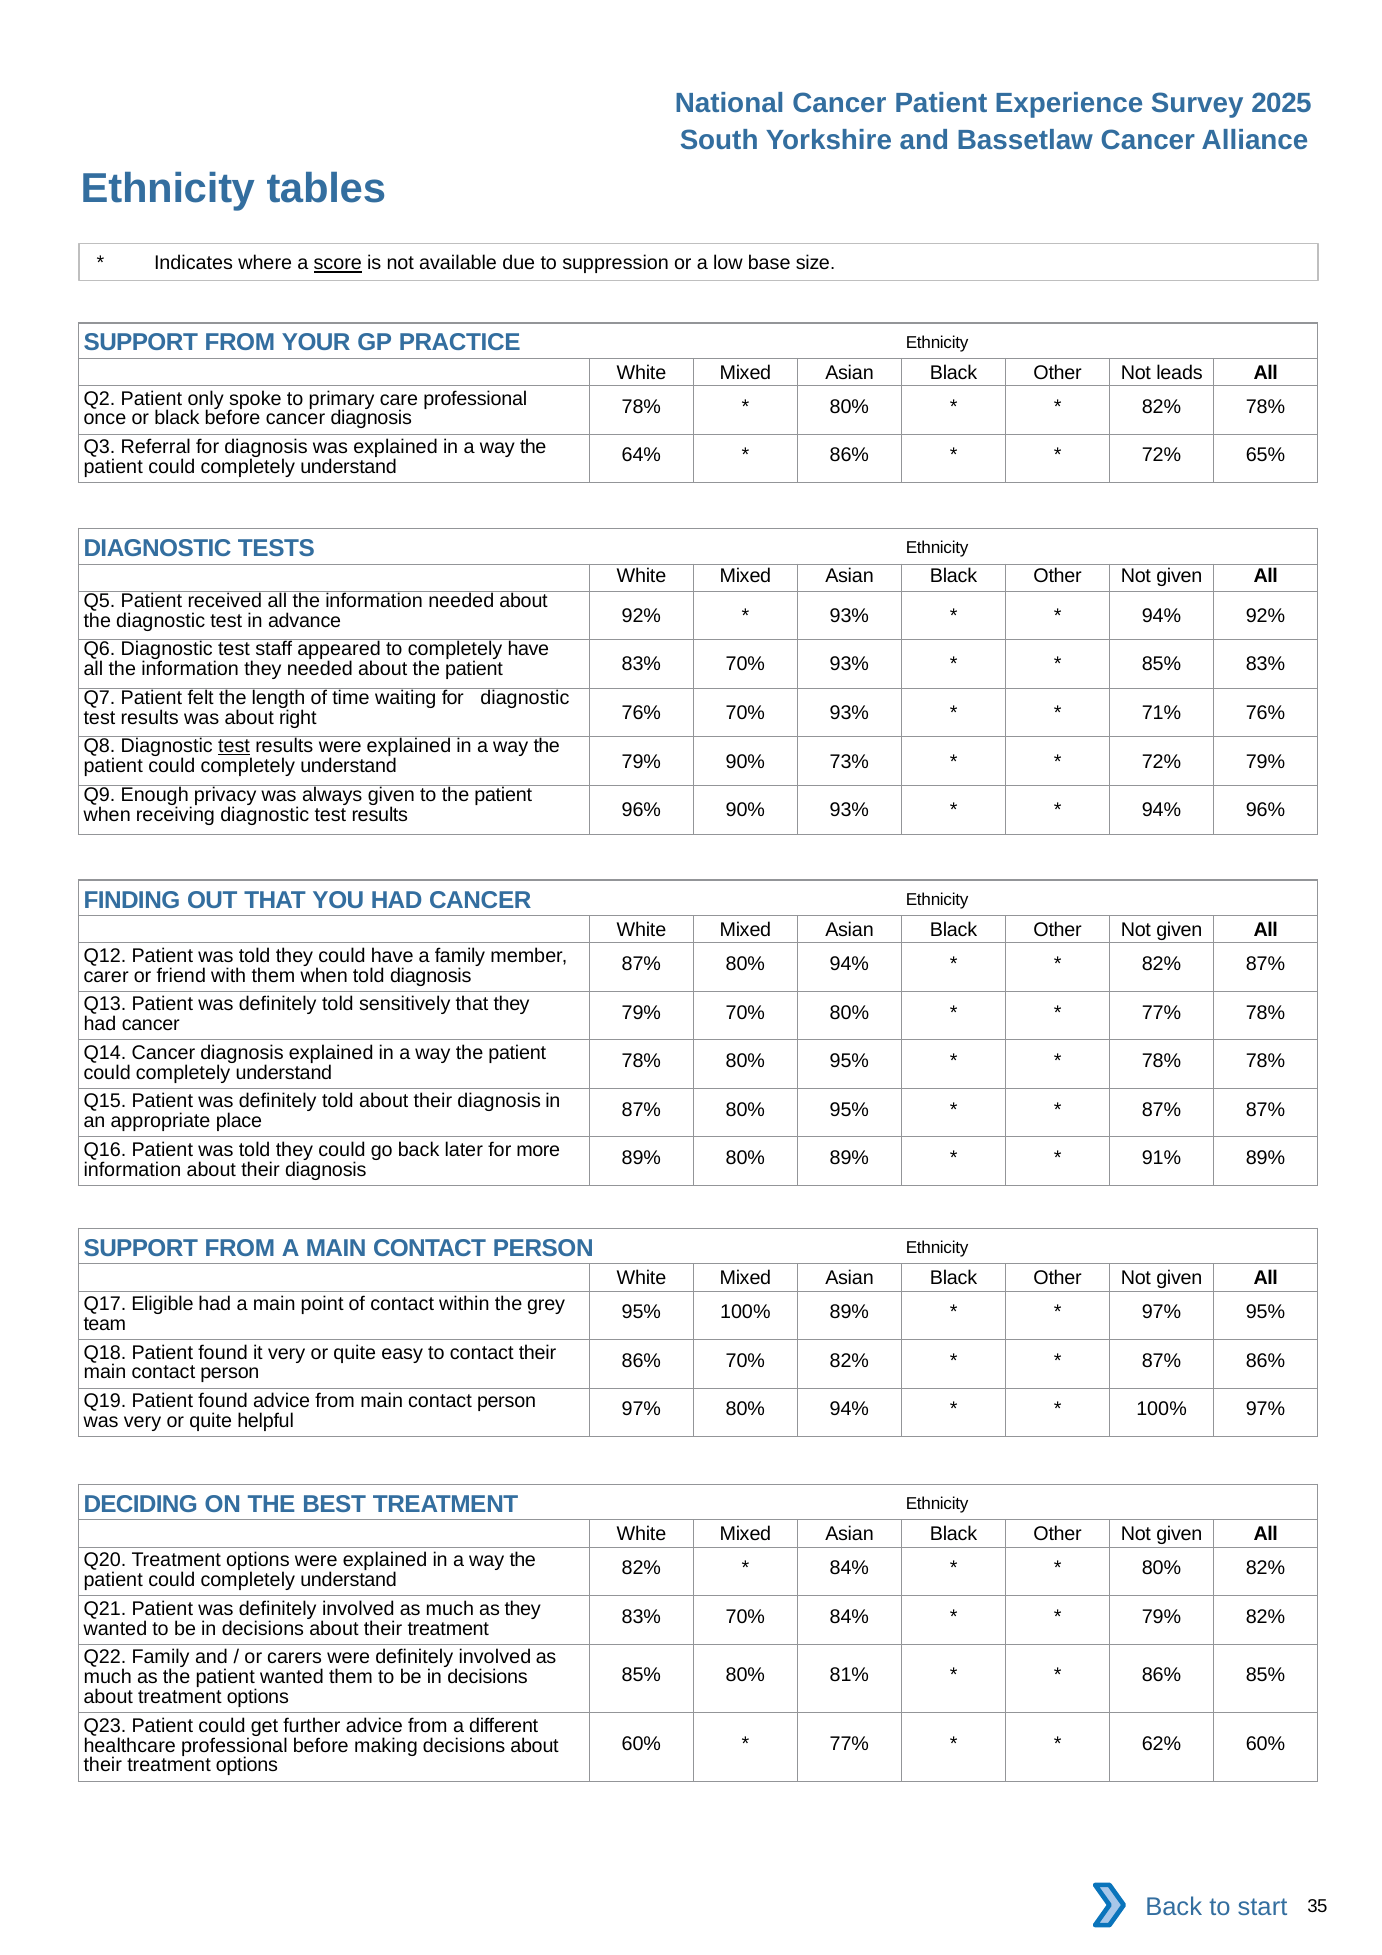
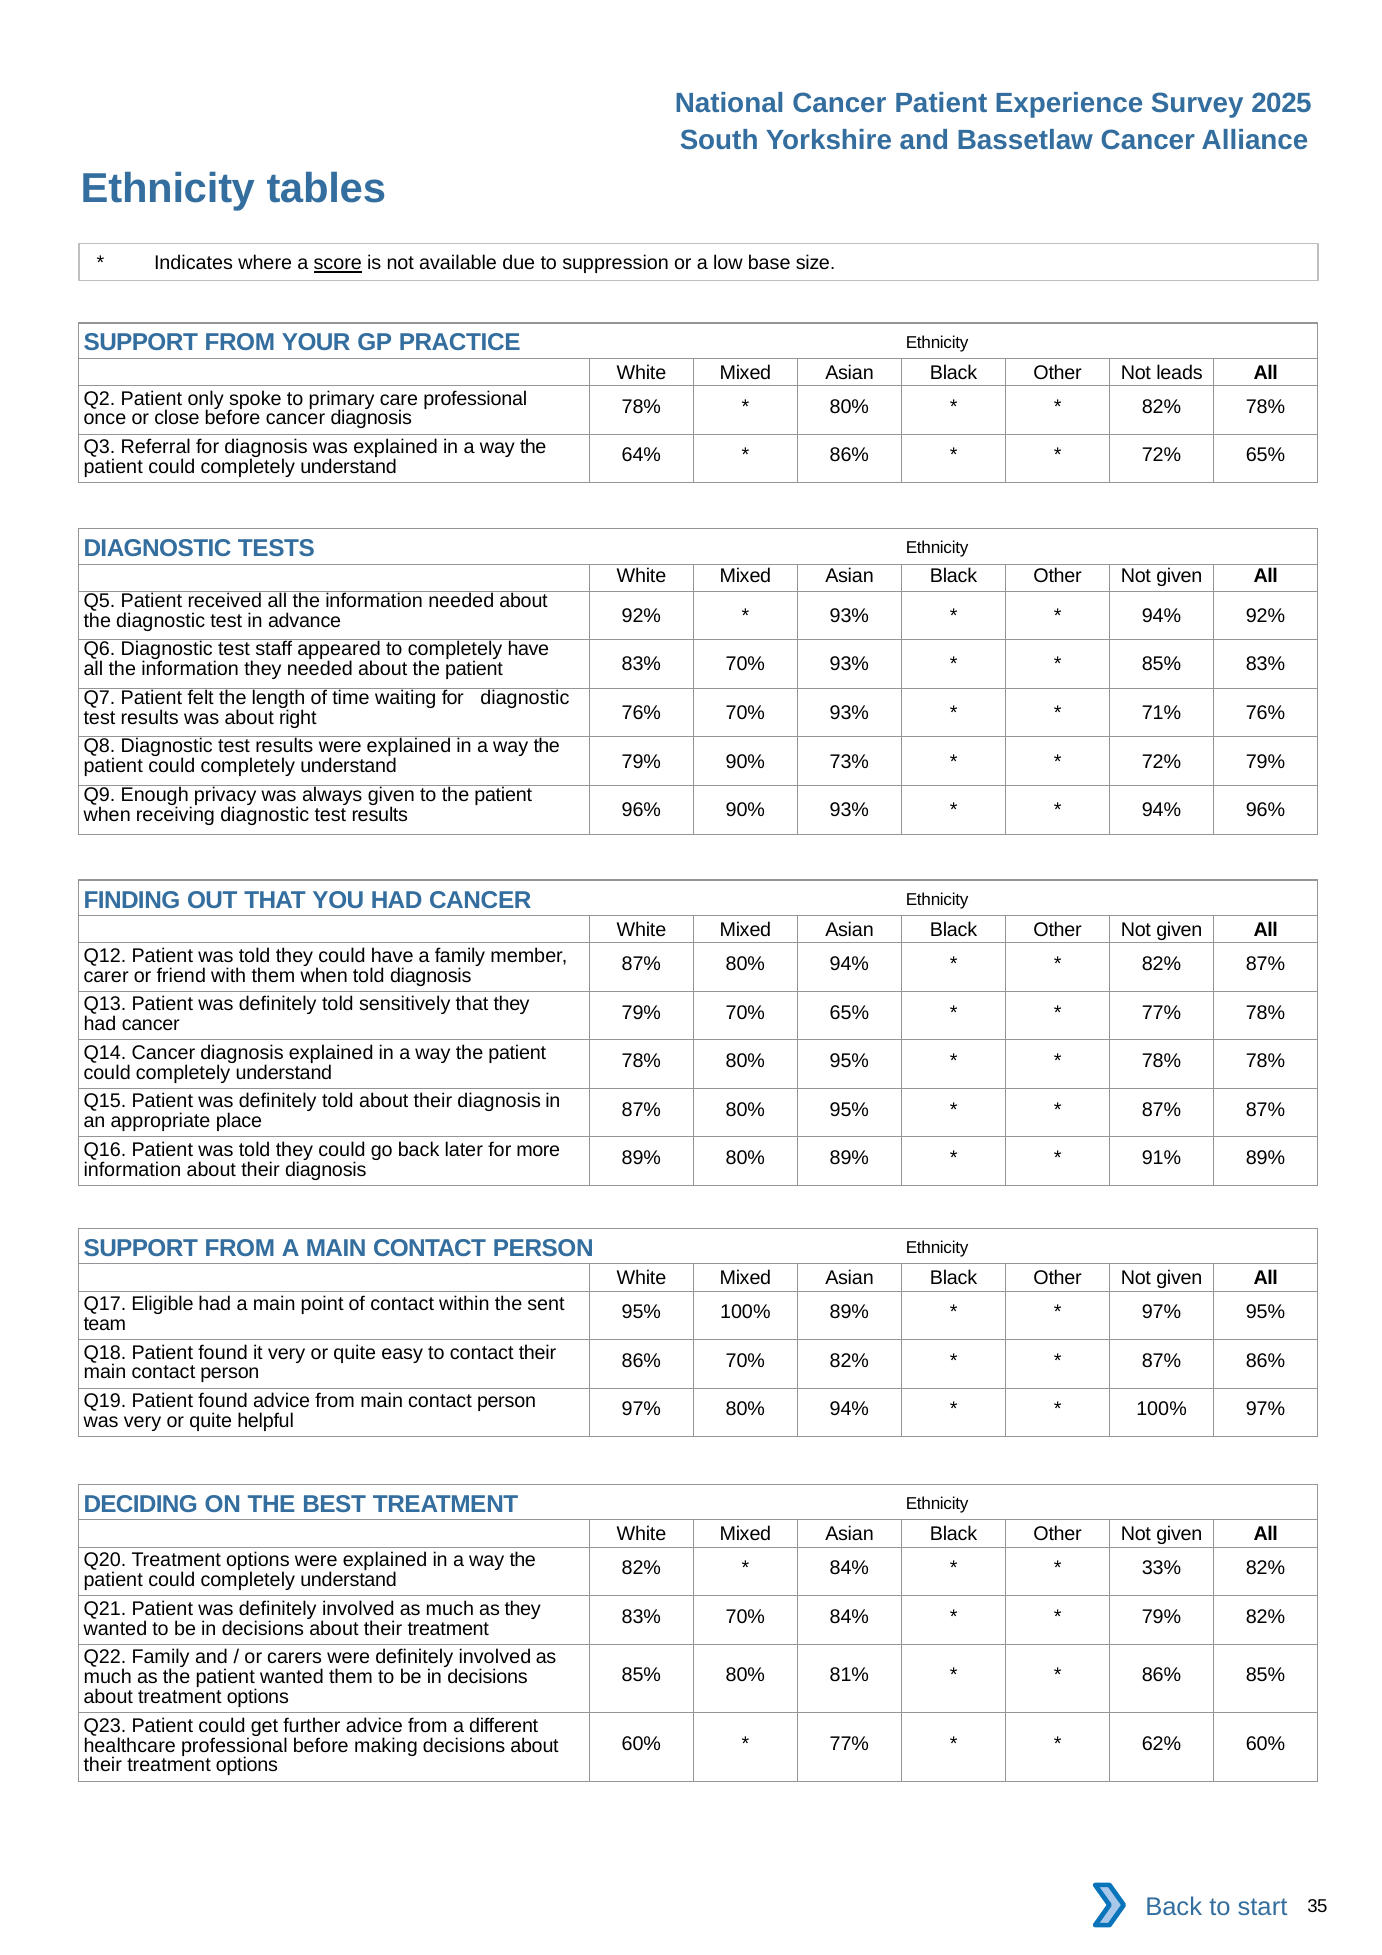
or black: black -> close
test at (234, 746) underline: present -> none
70% 80%: 80% -> 65%
grey: grey -> sent
80% at (1161, 1569): 80% -> 33%
